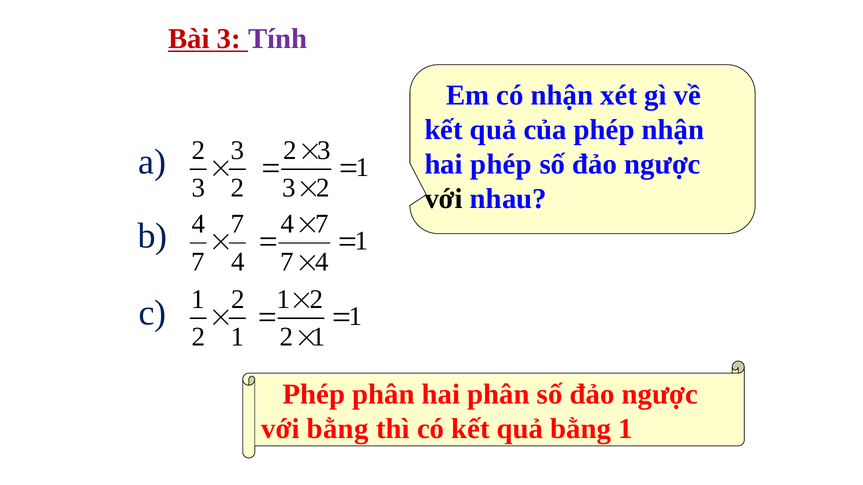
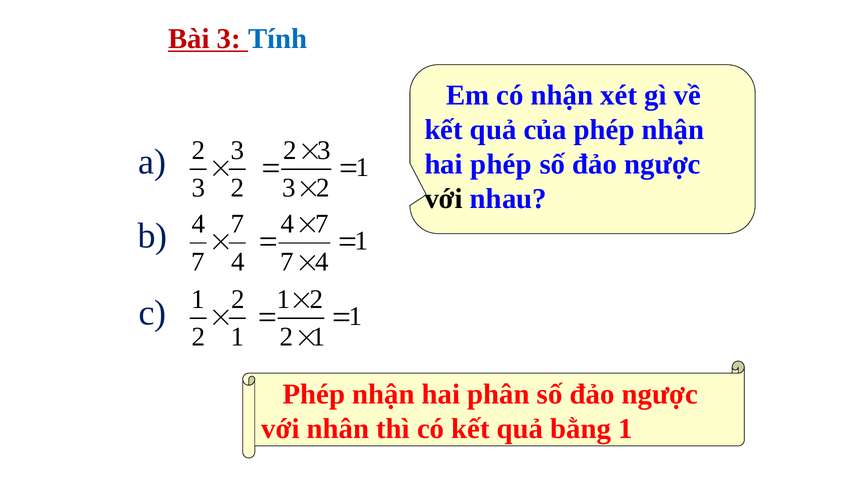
Tính colour: purple -> blue
phân at (383, 395): phân -> nhận
với bằng: bằng -> nhân
